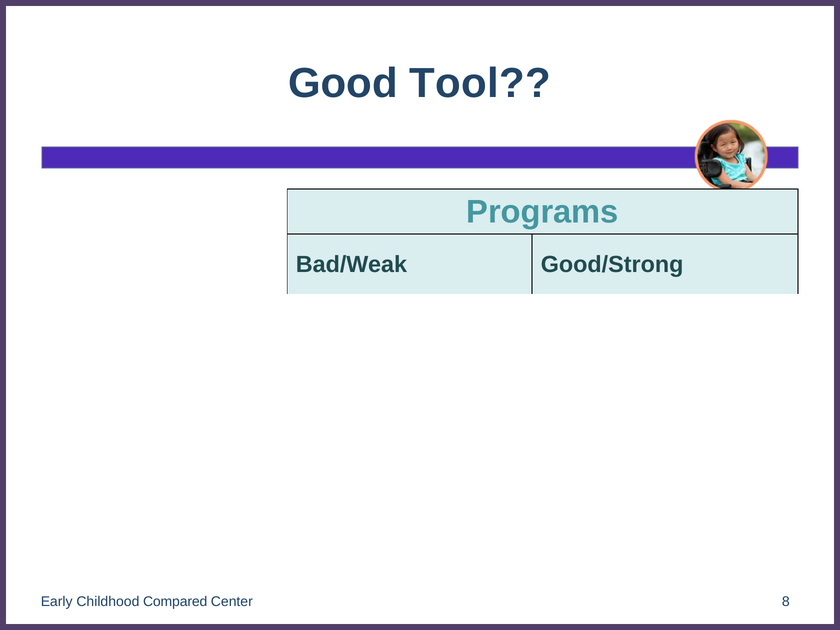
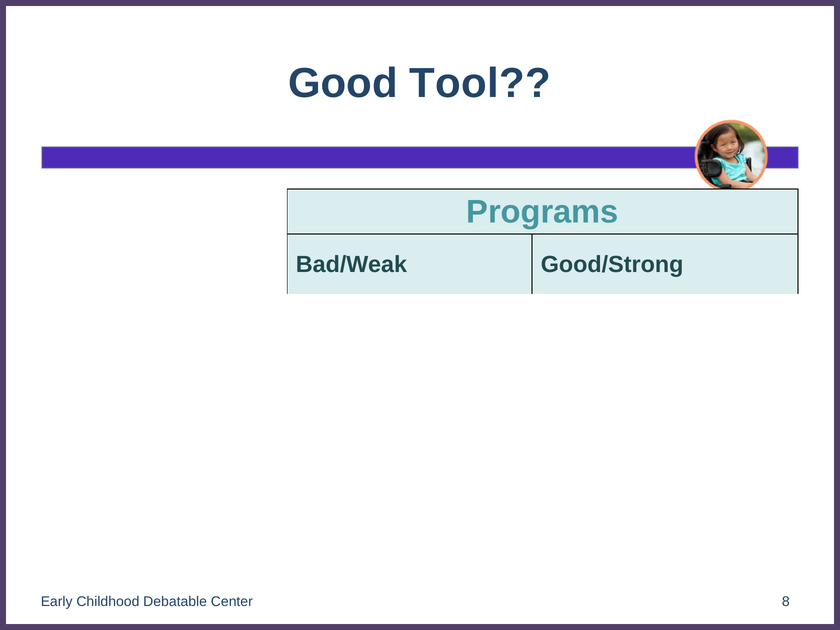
Compared: Compared -> Debatable
